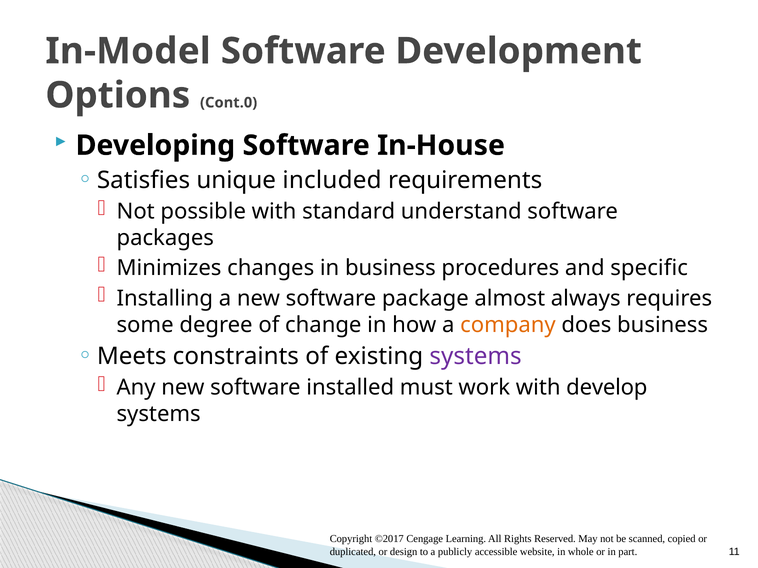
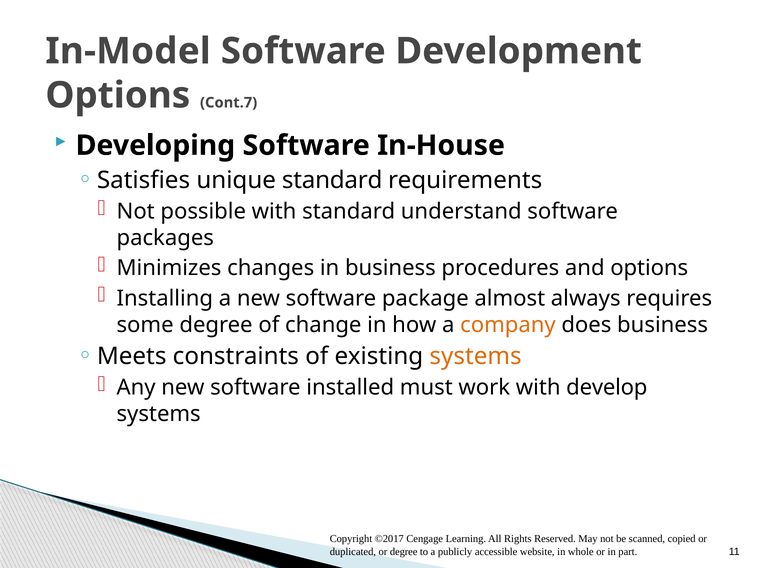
Cont.0: Cont.0 -> Cont.7
unique included: included -> standard
and specific: specific -> options
systems at (476, 356) colour: purple -> orange
or design: design -> degree
